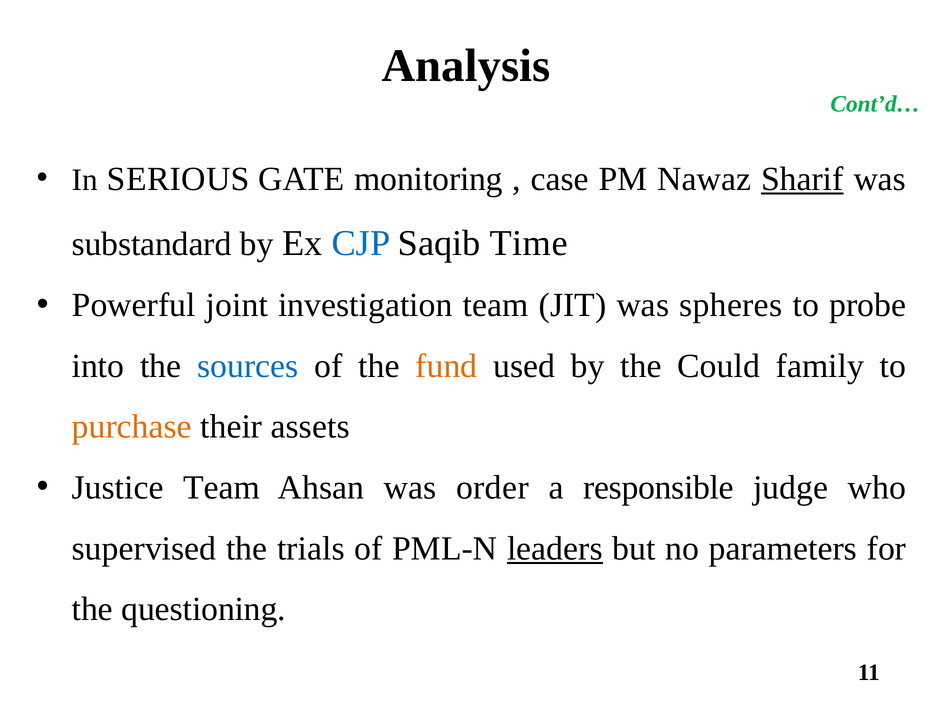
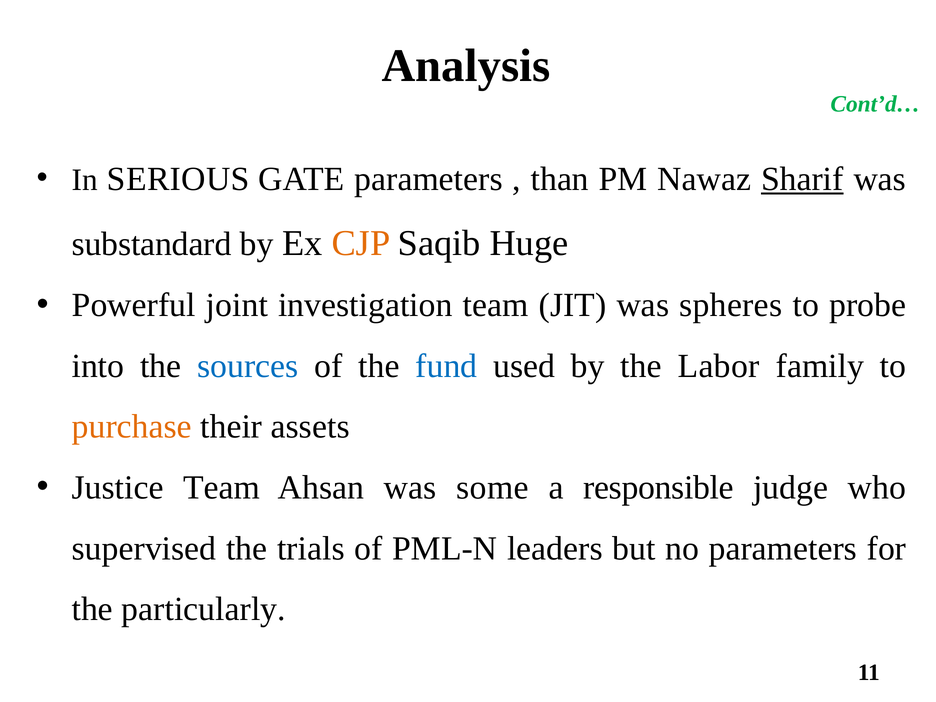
GATE monitoring: monitoring -> parameters
case: case -> than
CJP colour: blue -> orange
Time: Time -> Huge
fund colour: orange -> blue
Could: Could -> Labor
order: order -> some
leaders underline: present -> none
questioning: questioning -> particularly
